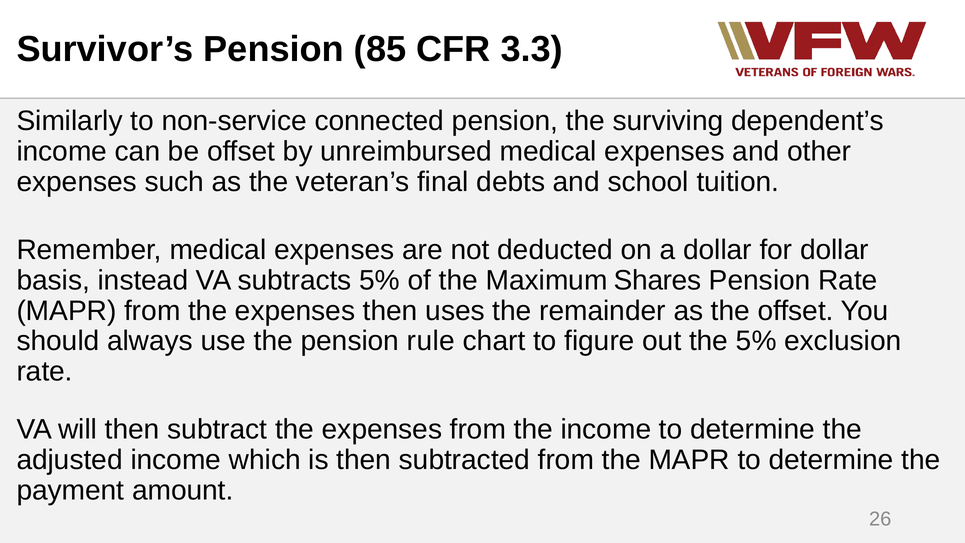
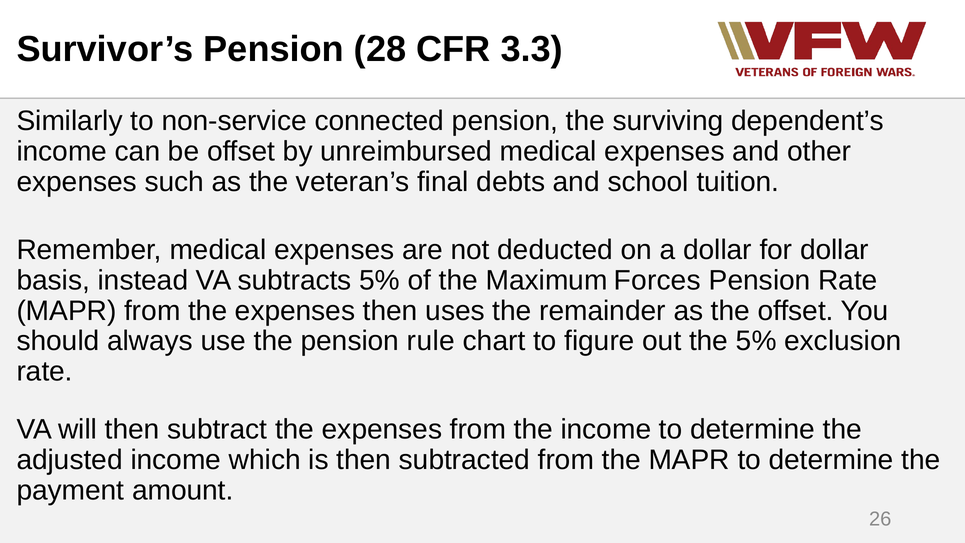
85: 85 -> 28
Shares: Shares -> Forces
